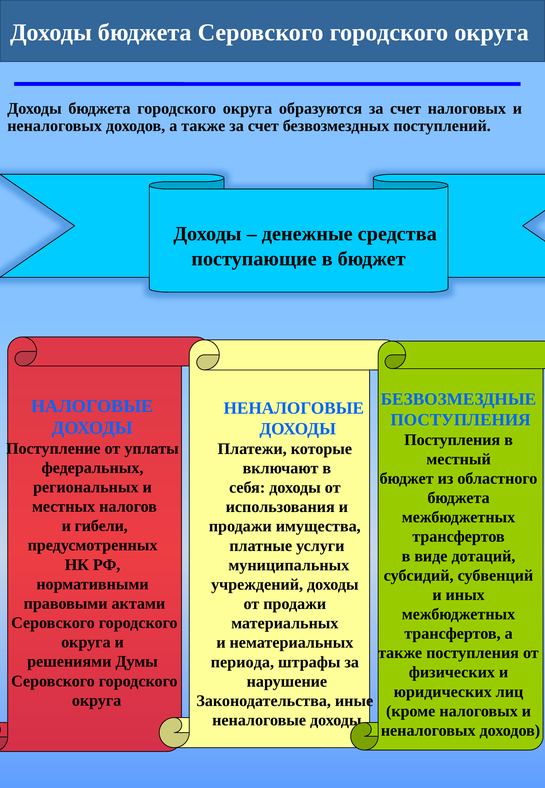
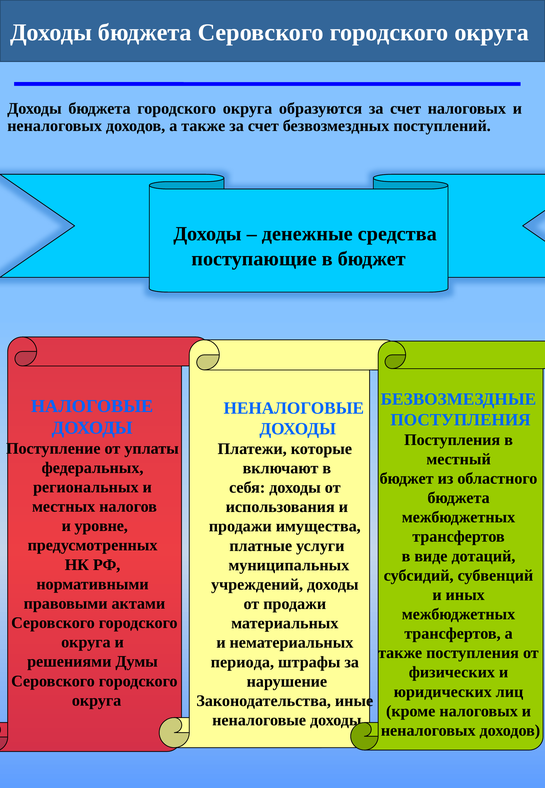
гибели: гибели -> уровне
